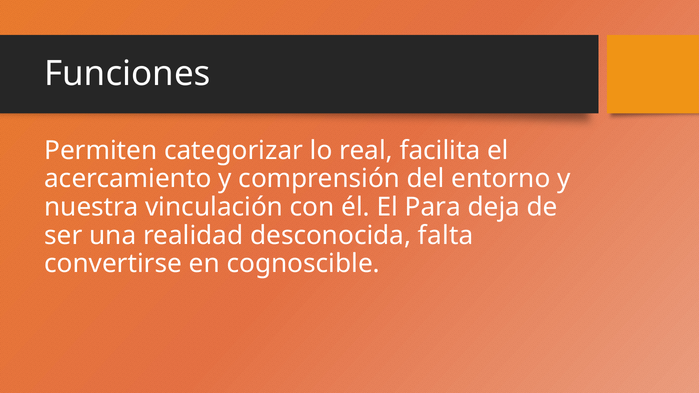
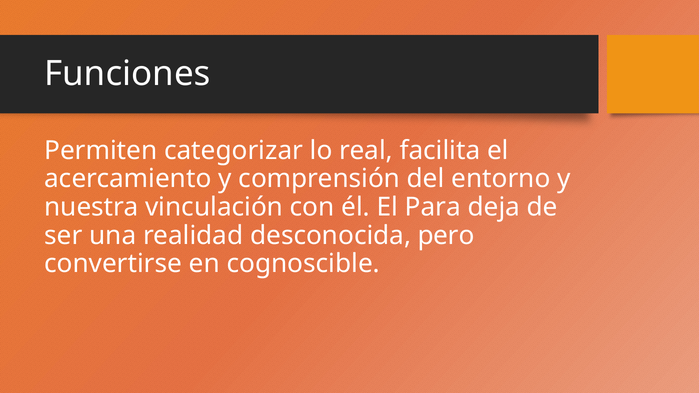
falta: falta -> pero
